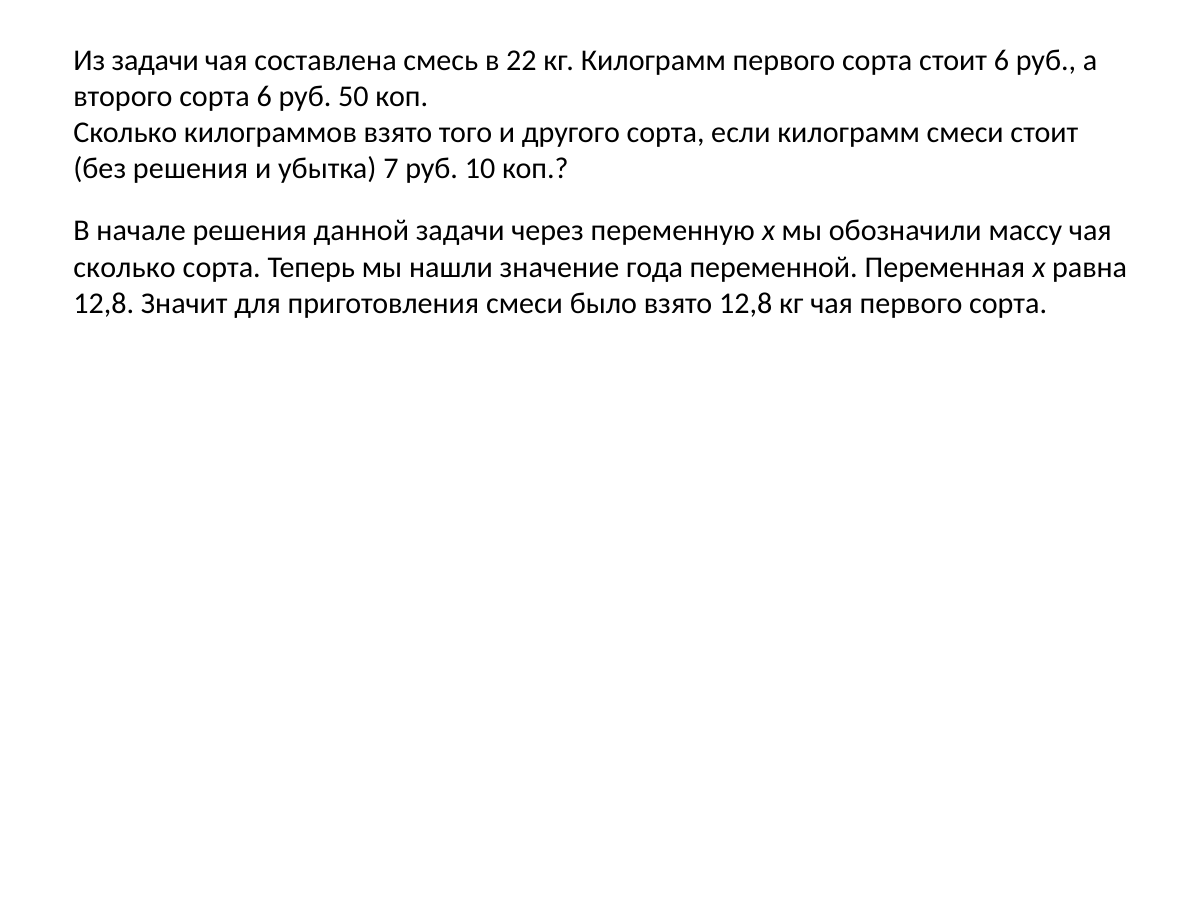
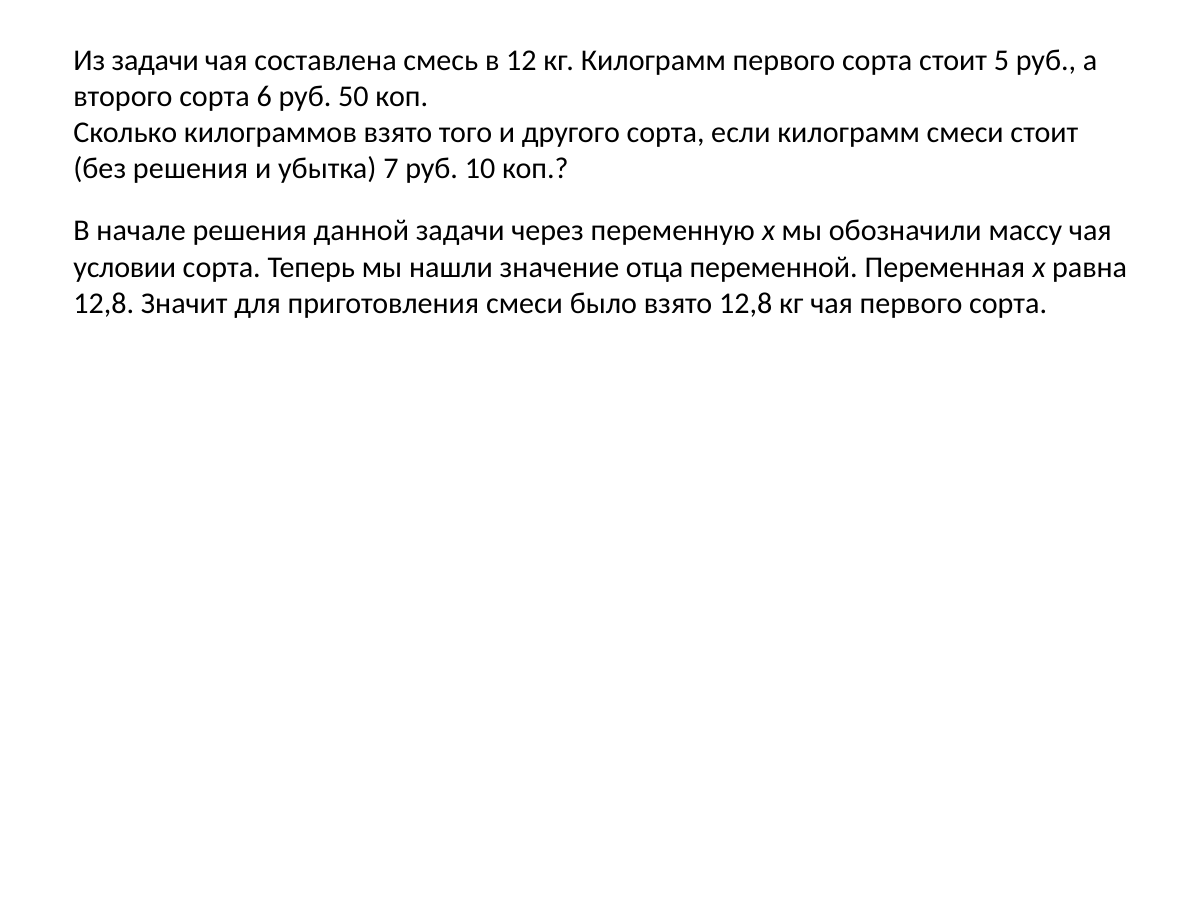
22: 22 -> 12
стоит 6: 6 -> 5
сколько at (125, 267): сколько -> условии
года: года -> отца
